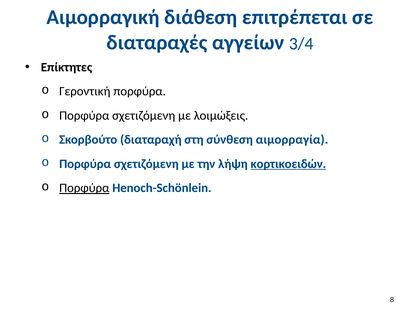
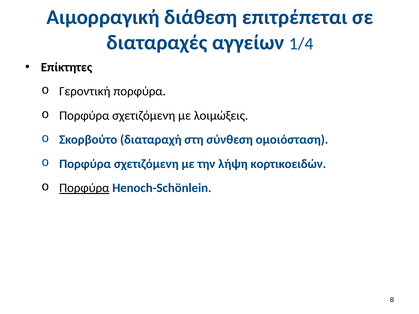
3/4: 3/4 -> 1/4
αιμορραγία: αιμορραγία -> ομοιόσταση
κορτικοειδών underline: present -> none
